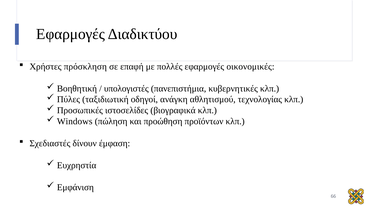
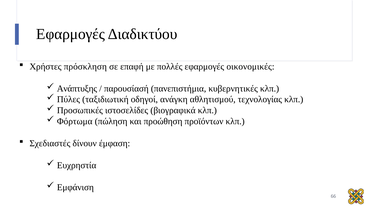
Βοηθητική: Βοηθητική -> Ανάπτυξης
υπολογιστές: υπολογιστές -> παρουσίασή
Windows: Windows -> Φόρτωμα
